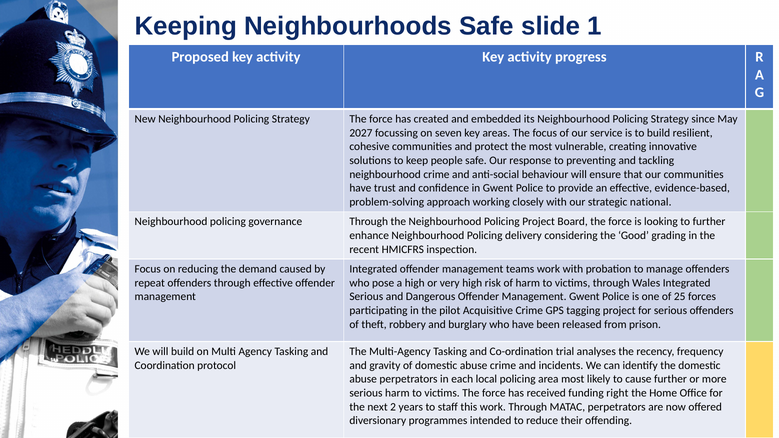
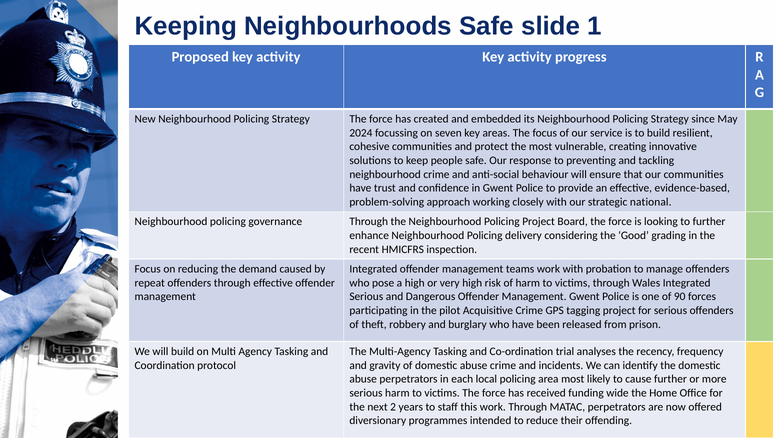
2027: 2027 -> 2024
25: 25 -> 90
right: right -> wide
